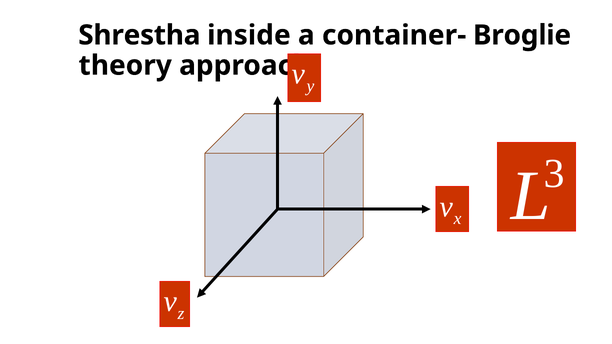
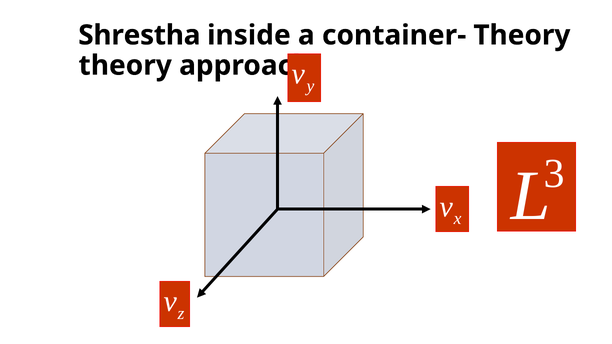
container- Broglie: Broglie -> Theory
